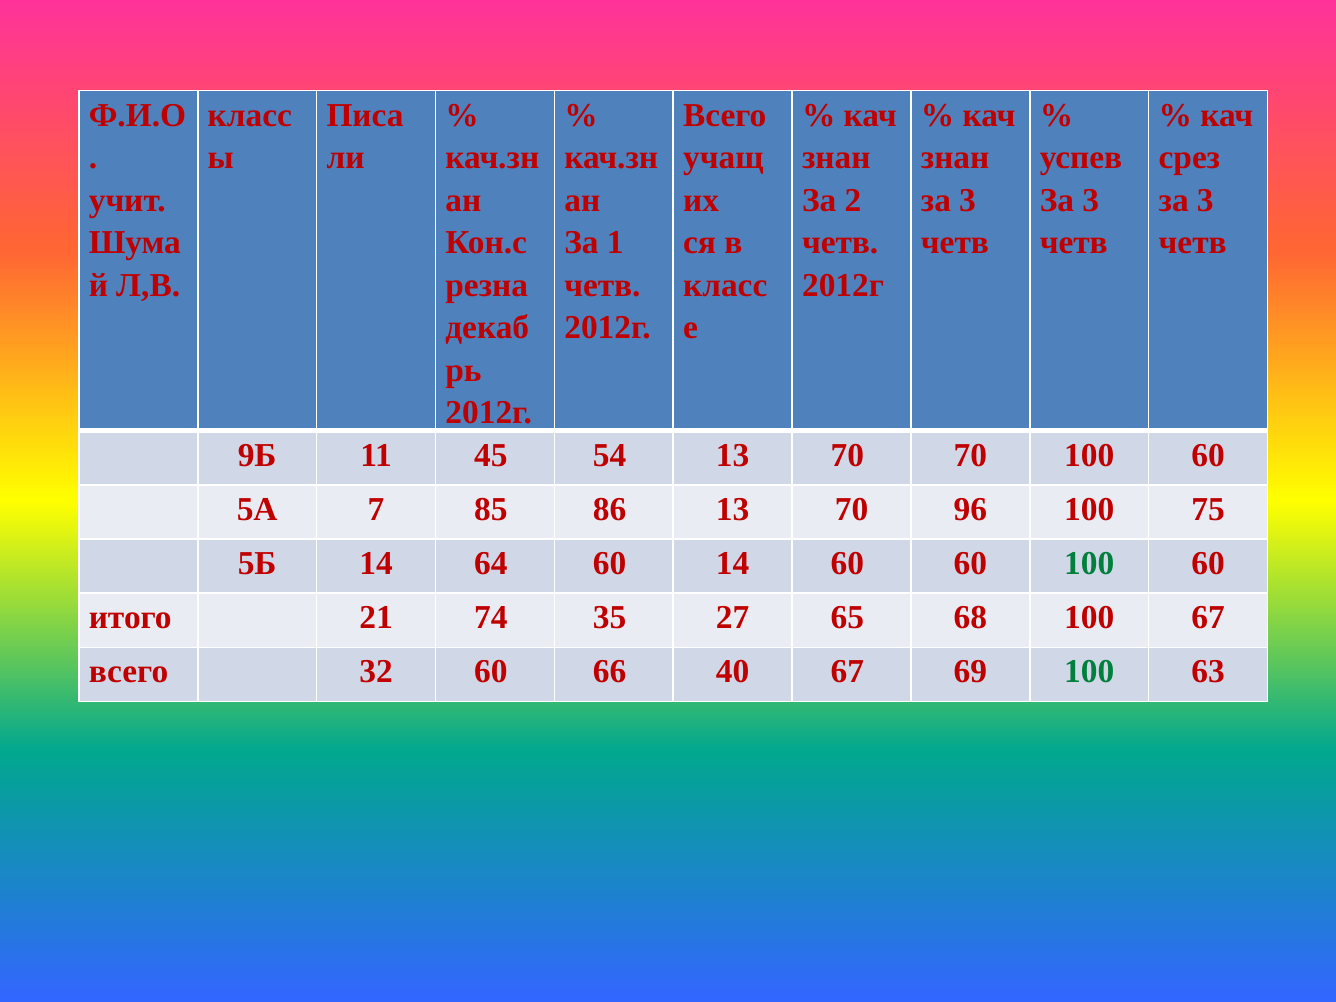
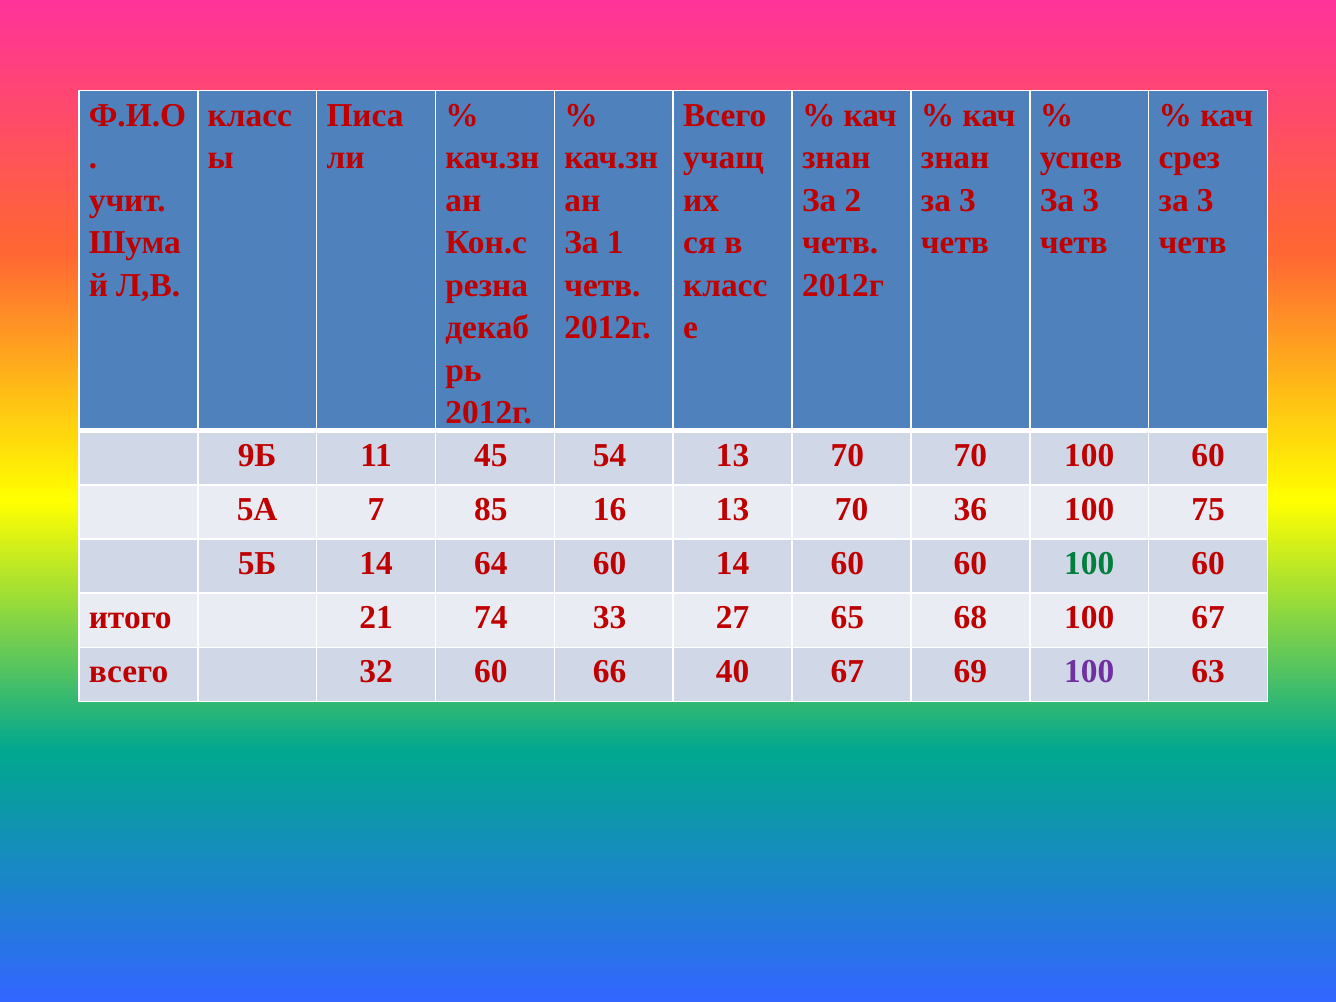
86: 86 -> 16
96: 96 -> 36
35: 35 -> 33
100 at (1089, 672) colour: green -> purple
